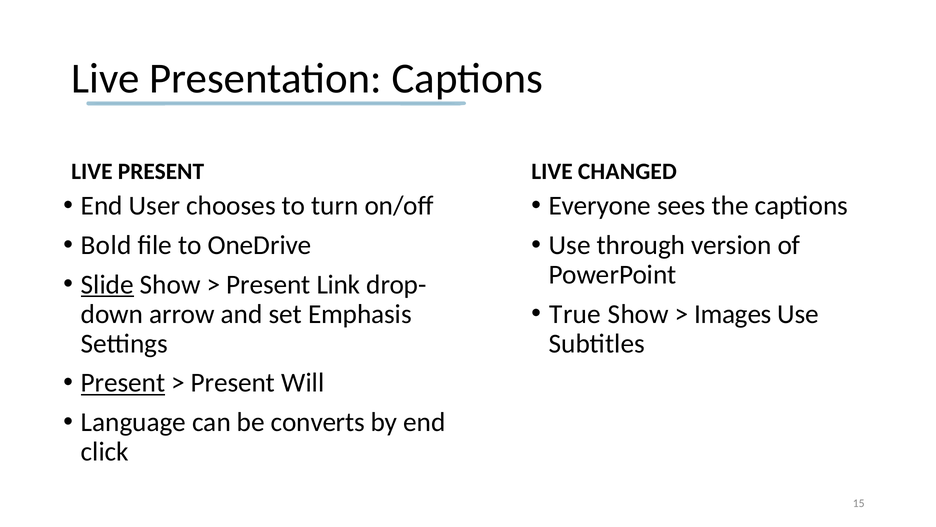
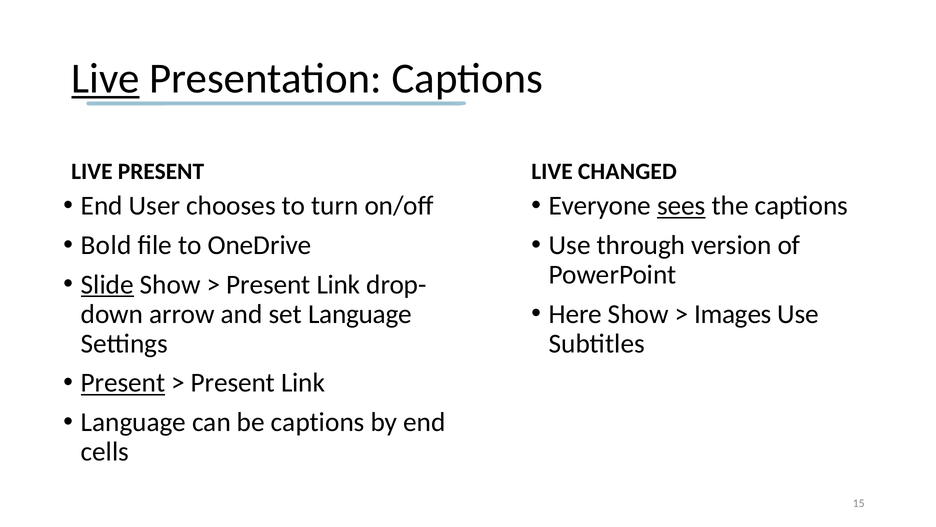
Live at (106, 79) underline: none -> present
sees underline: none -> present
True: True -> Here
set Emphasis: Emphasis -> Language
Will at (303, 382): Will -> Link
be converts: converts -> captions
click: click -> cells
